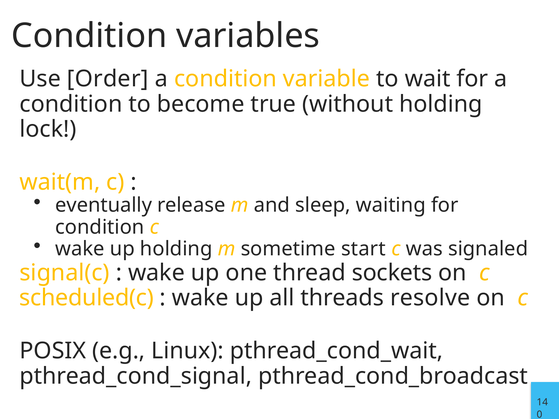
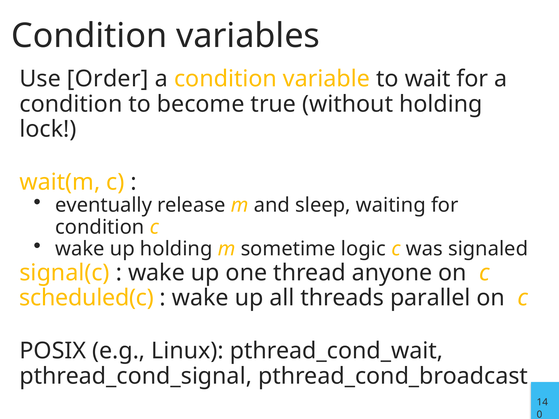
start: start -> logic
sockets: sockets -> anyone
resolve: resolve -> parallel
